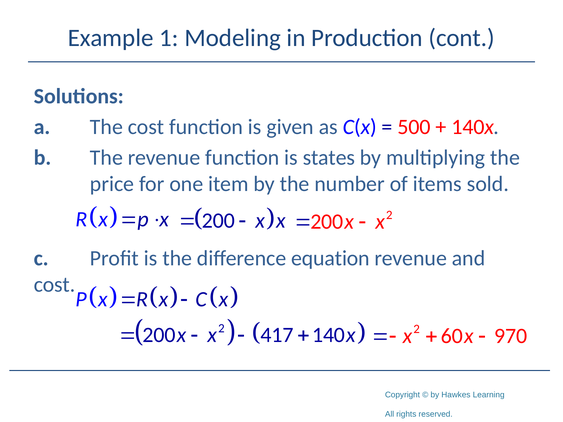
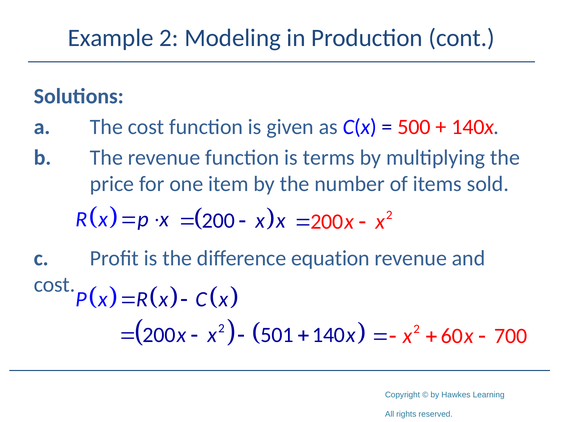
Example 1: 1 -> 2
states: states -> terms
417: 417 -> 501
970: 970 -> 700
